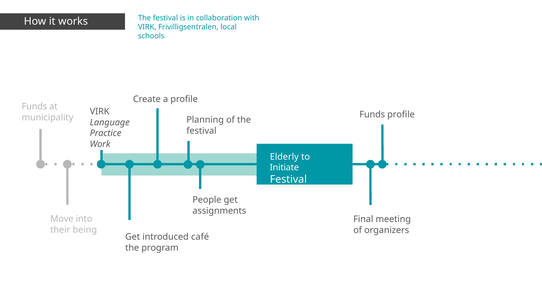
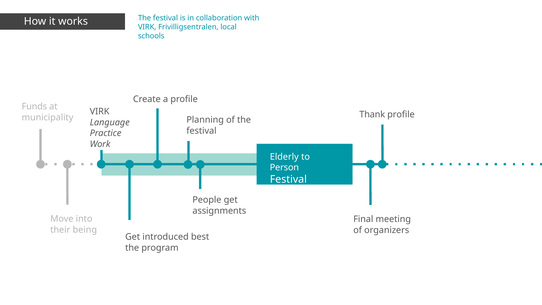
Funds at (372, 114): Funds -> Thank
Initiate: Initiate -> Person
café: café -> best
